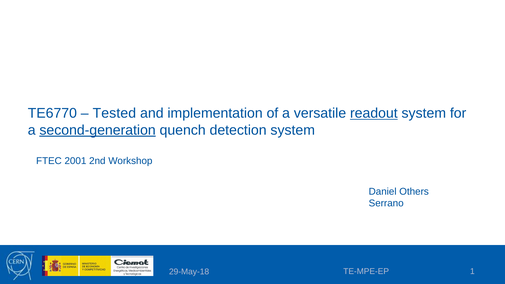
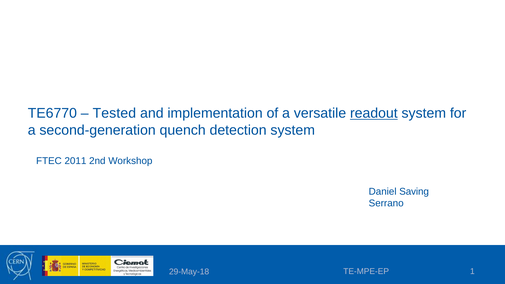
second-generation underline: present -> none
2001: 2001 -> 2011
Others: Others -> Saving
